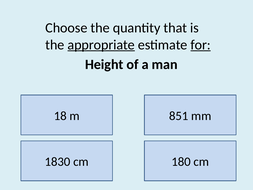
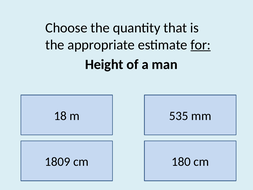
appropriate underline: present -> none
851: 851 -> 535
1830: 1830 -> 1809
